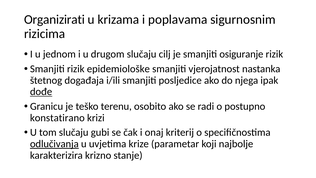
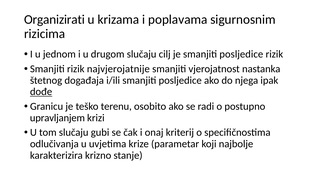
je smanjiti osiguranje: osiguranje -> posljedice
epidemiološke: epidemiološke -> najvjerojatnije
konstatirano: konstatirano -> upravljanjem
odlučivanja underline: present -> none
